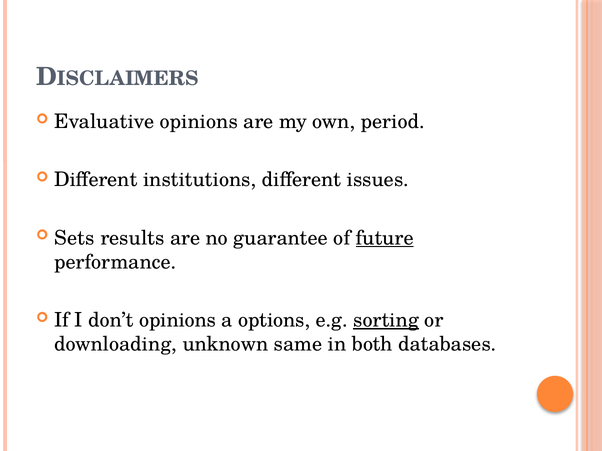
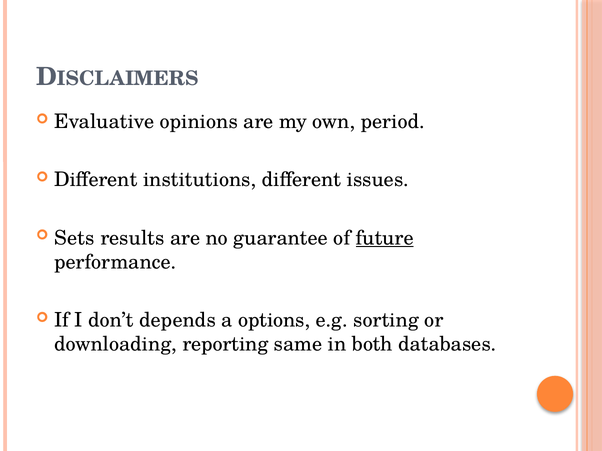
don’t opinions: opinions -> depends
sorting underline: present -> none
unknown: unknown -> reporting
